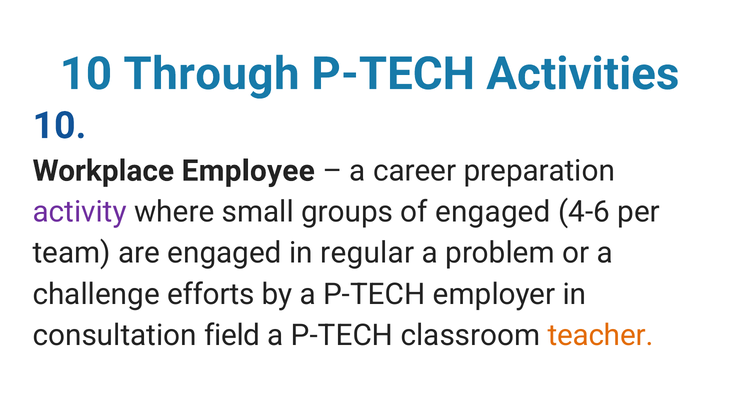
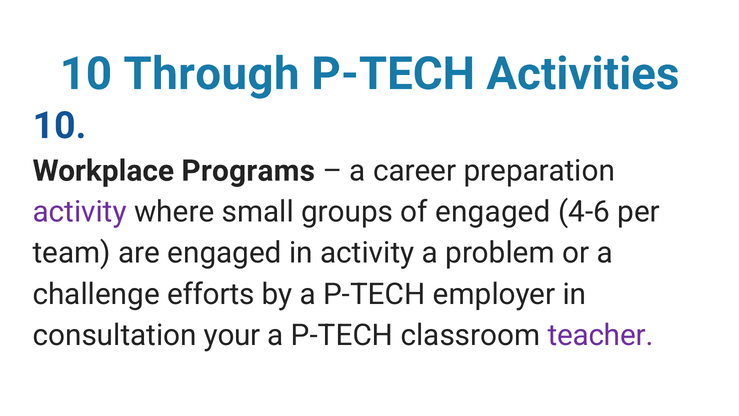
Employee: Employee -> Programs
in regular: regular -> activity
field: field -> your
teacher colour: orange -> purple
